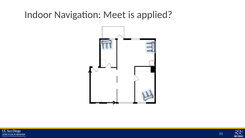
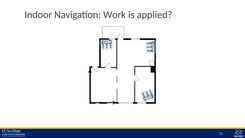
Meet: Meet -> Work
